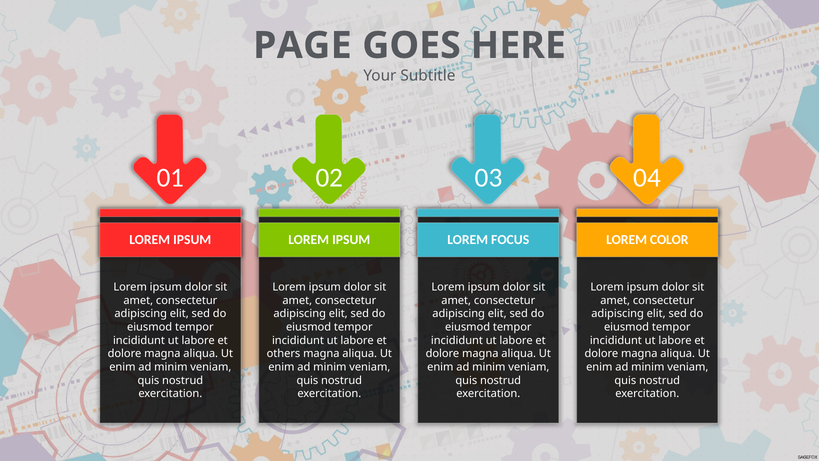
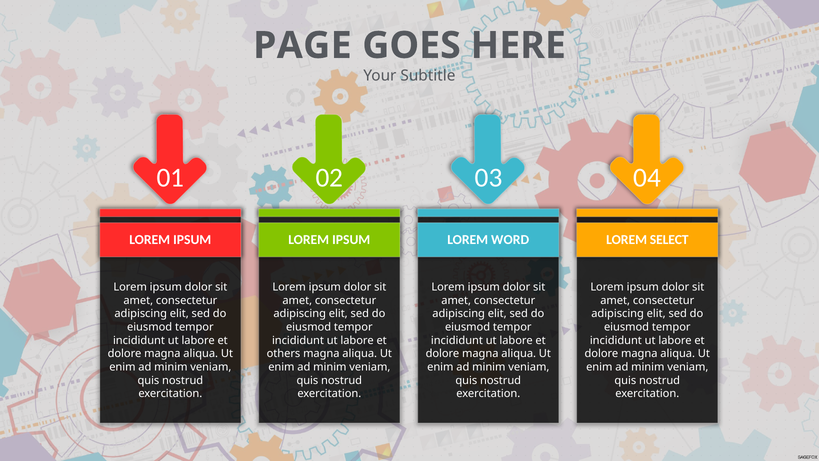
FOCUS: FOCUS -> WORD
COLOR: COLOR -> SELECT
